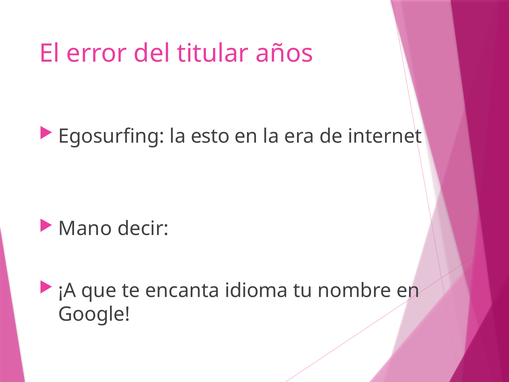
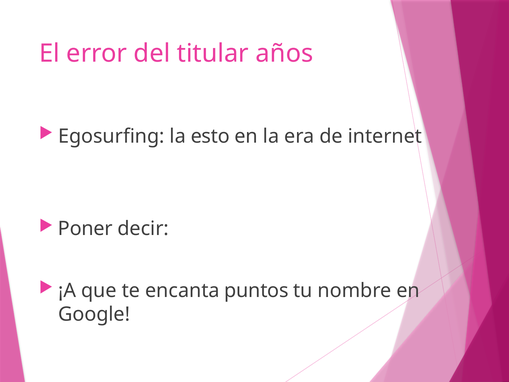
Mano: Mano -> Poner
idioma: idioma -> puntos
